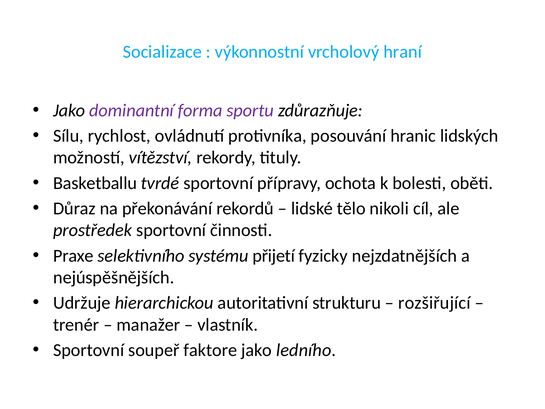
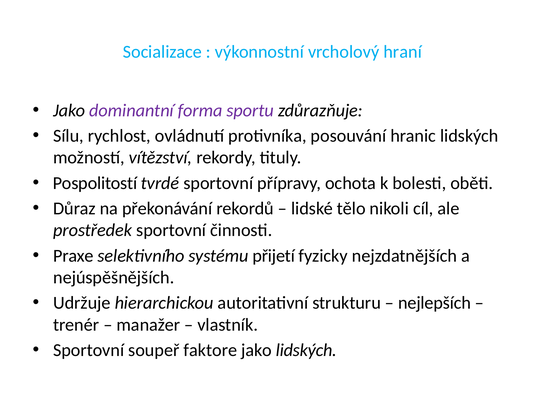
Basketballu: Basketballu -> Pospolitostí
rozšiřující: rozšiřující -> nejlepších
jako ledního: ledního -> lidských
